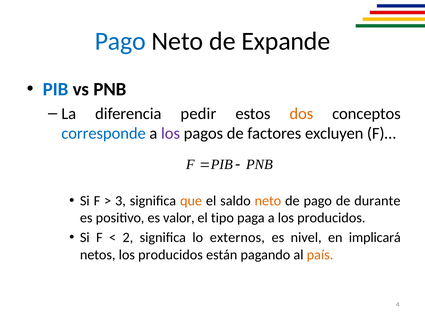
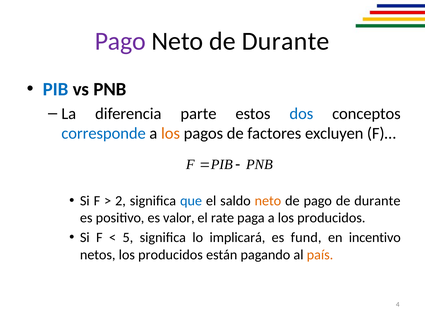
Pago at (120, 41) colour: blue -> purple
Neto de Expande: Expande -> Durante
pedir: pedir -> parte
dos colour: orange -> blue
los at (171, 133) colour: purple -> orange
3: 3 -> 2
que colour: orange -> blue
tipo: tipo -> rate
2: 2 -> 5
externos: externos -> implicará
nivel: nivel -> fund
implicará: implicará -> incentivo
